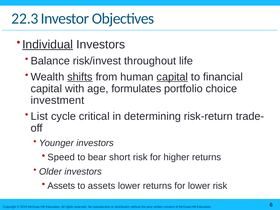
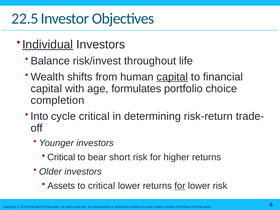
22.3: 22.3 -> 22.5
shifts underline: present -> none
investment: investment -> completion
List: List -> Into
Speed at (61, 157): Speed -> Critical
to assets: assets -> critical
for at (180, 186) underline: none -> present
